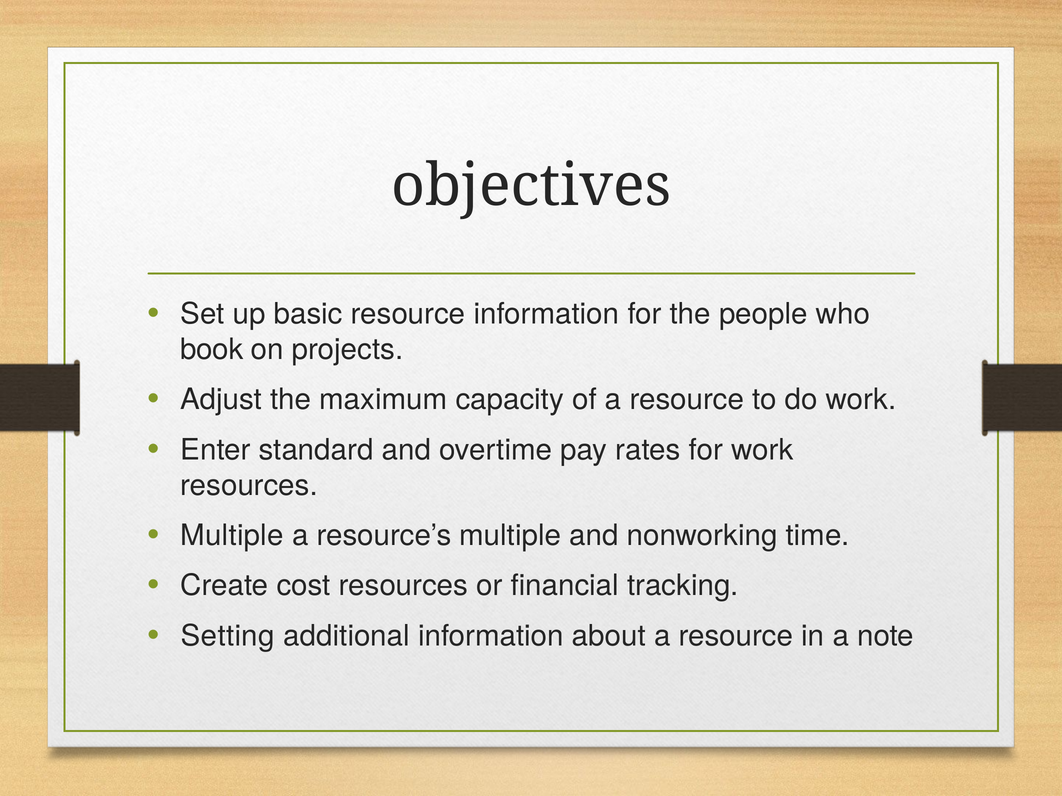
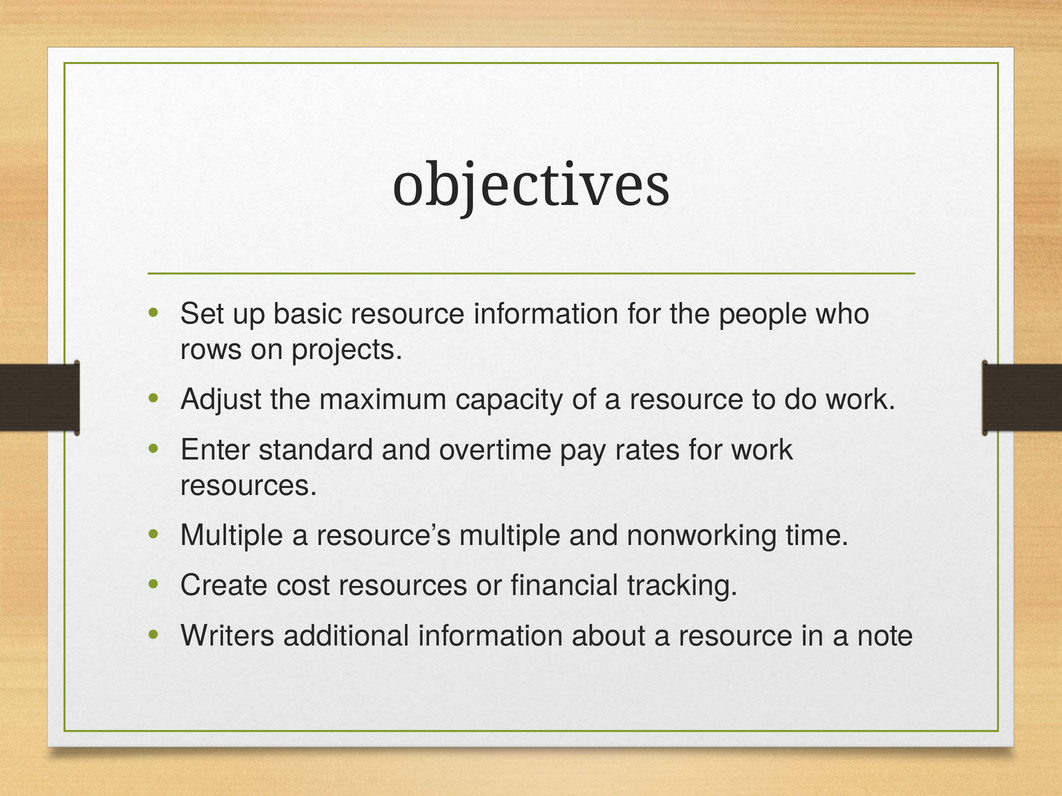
book: book -> rows
Setting: Setting -> Writers
